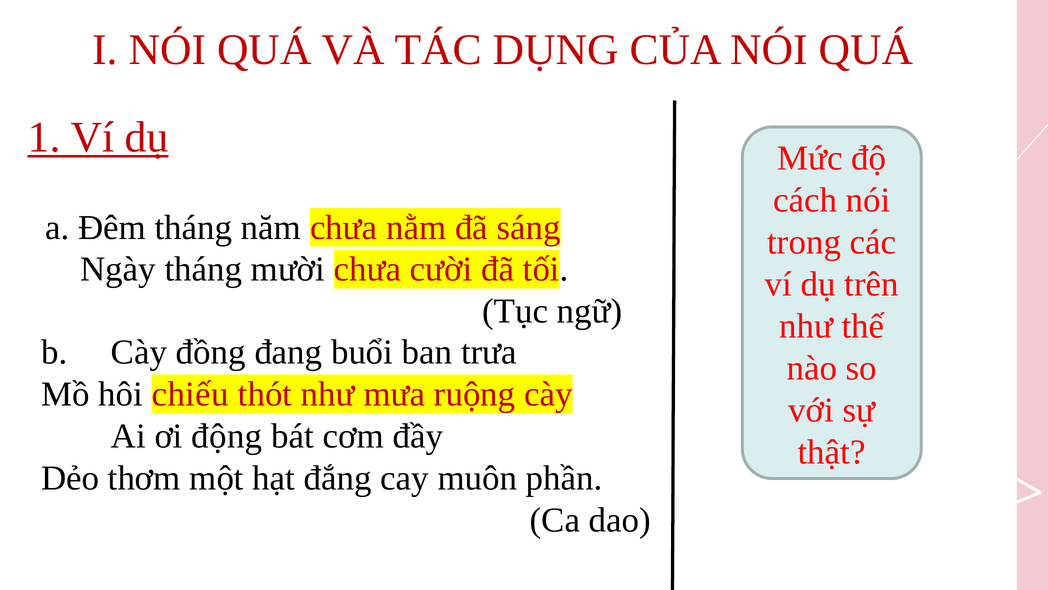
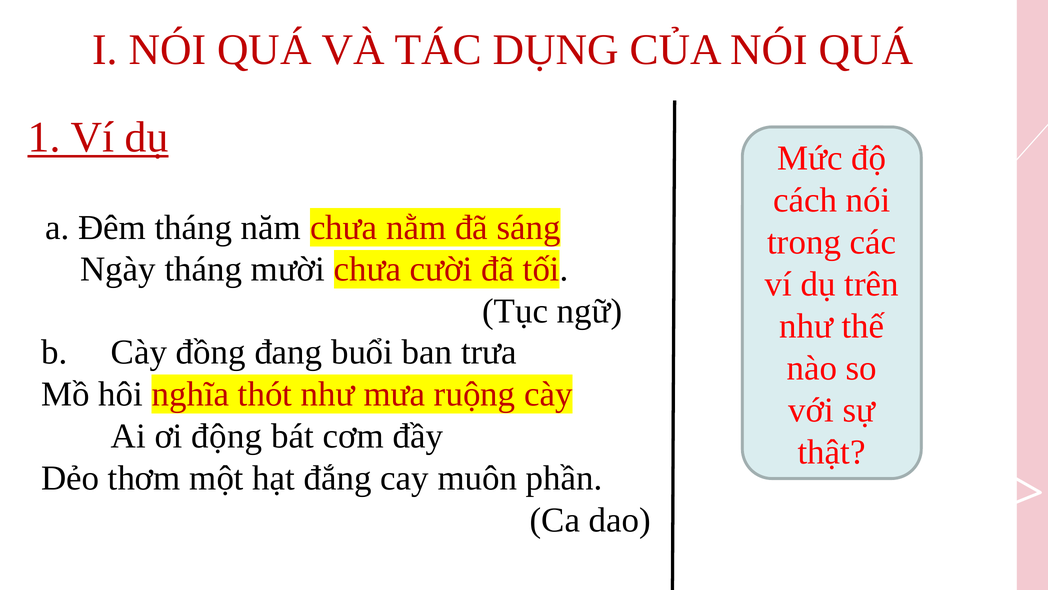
chiếu: chiếu -> nghĩa
